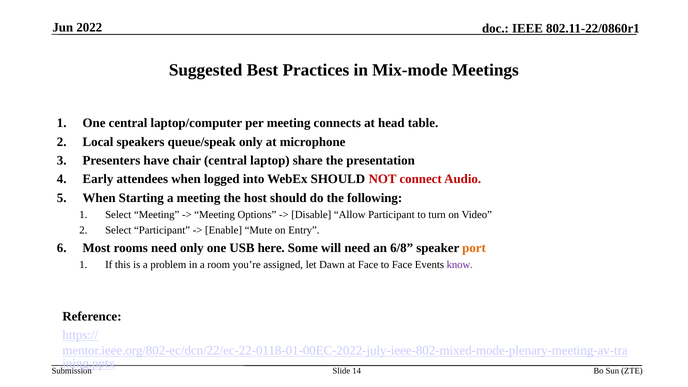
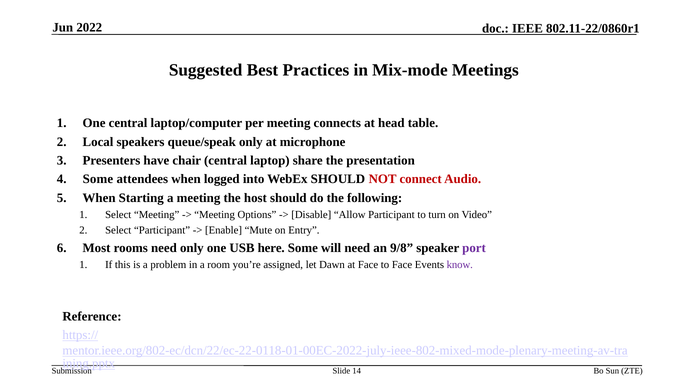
Early at (98, 179): Early -> Some
6/8: 6/8 -> 9/8
port colour: orange -> purple
